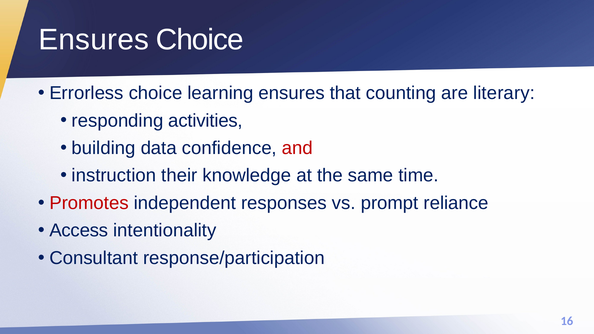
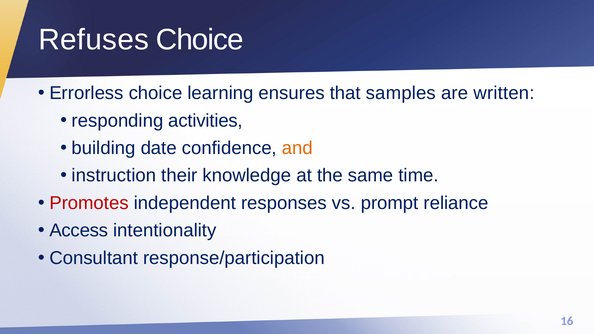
Ensures at (94, 40): Ensures -> Refuses
counting: counting -> samples
literary: literary -> written
data: data -> date
and colour: red -> orange
